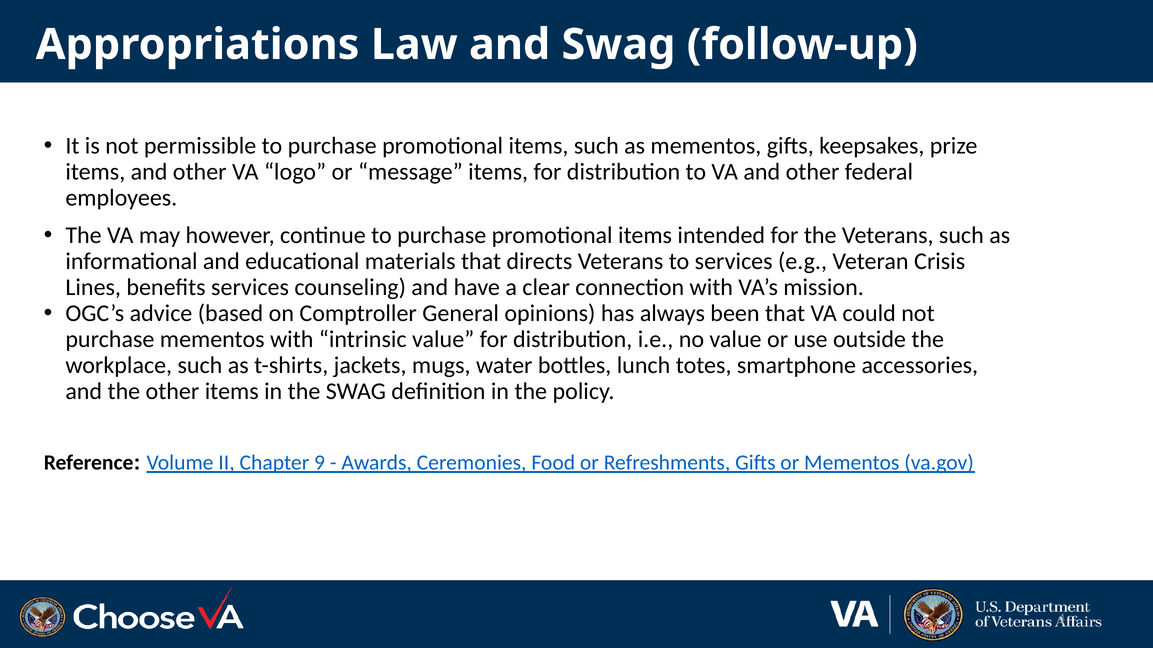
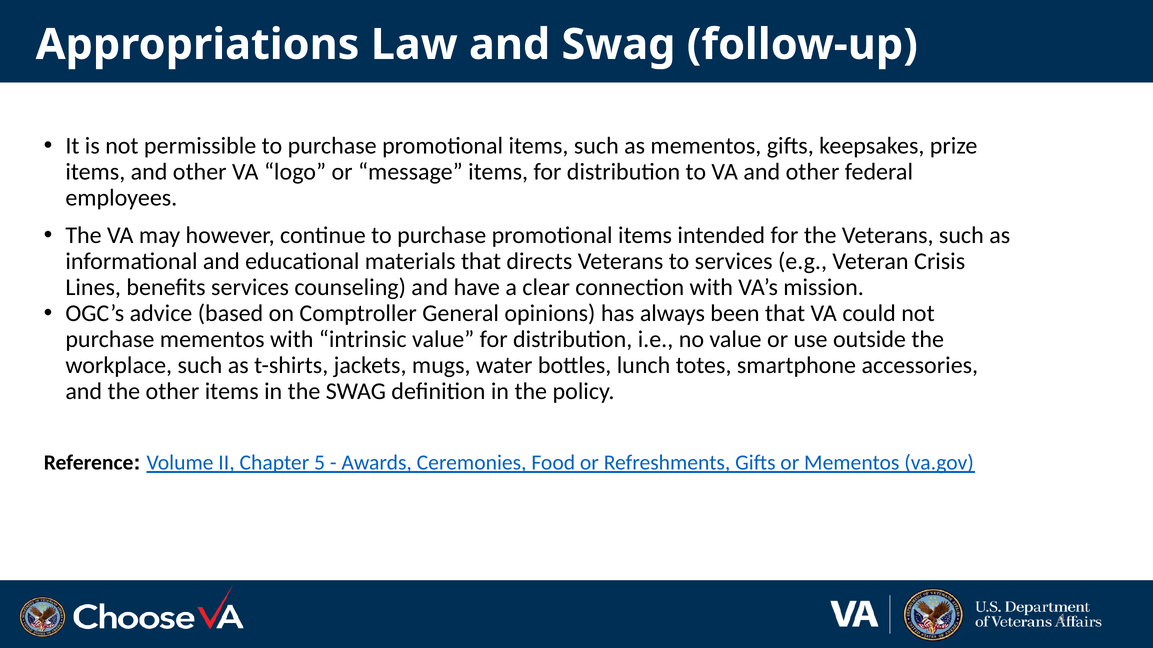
9: 9 -> 5
